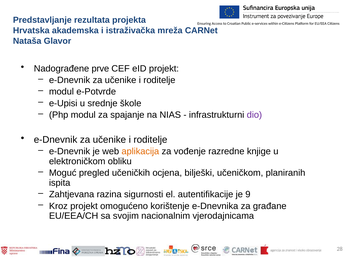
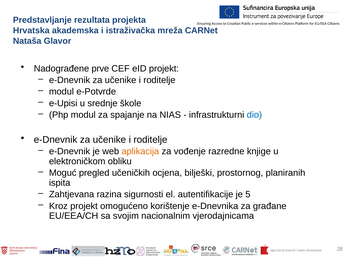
dio colour: purple -> blue
učeničkom: učeničkom -> prostornog
9: 9 -> 5
